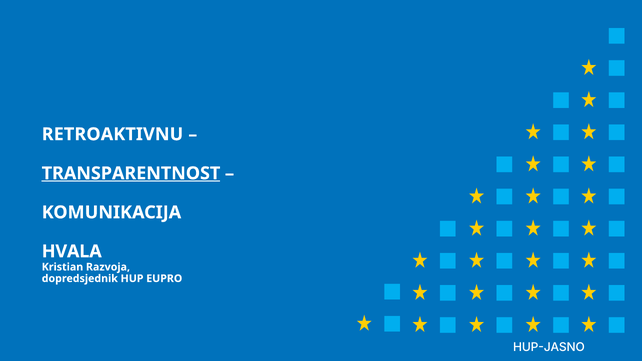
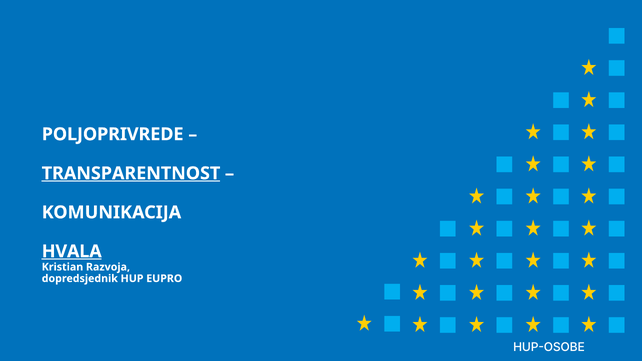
RETROAKTIVNU: RETROAKTIVNU -> POLJOPRIVREDE
HVALA underline: none -> present
HUP-JASNO: HUP-JASNO -> HUP-OSOBE
